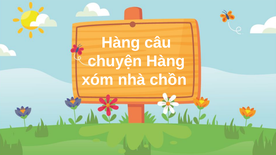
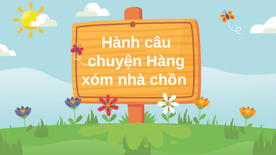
Hàng at (121, 43): Hàng -> Hành
